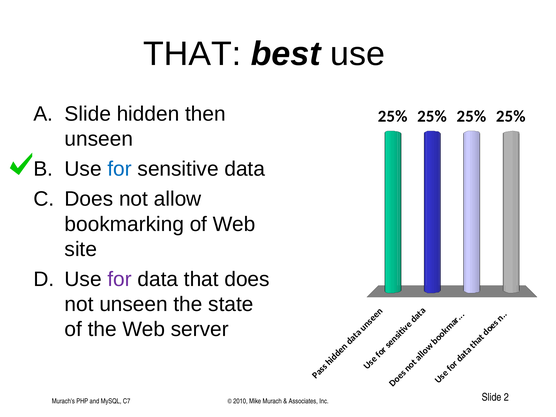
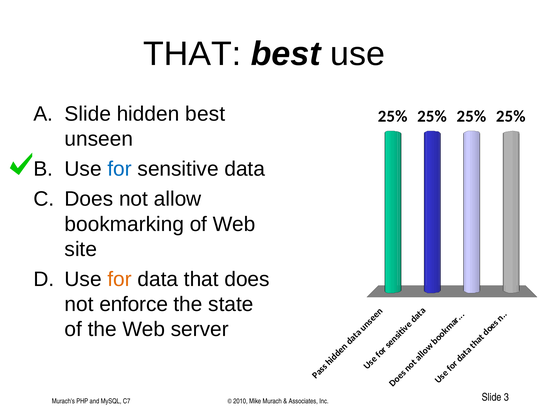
hidden then: then -> best
for at (120, 279) colour: purple -> orange
not unseen: unseen -> enforce
2: 2 -> 3
